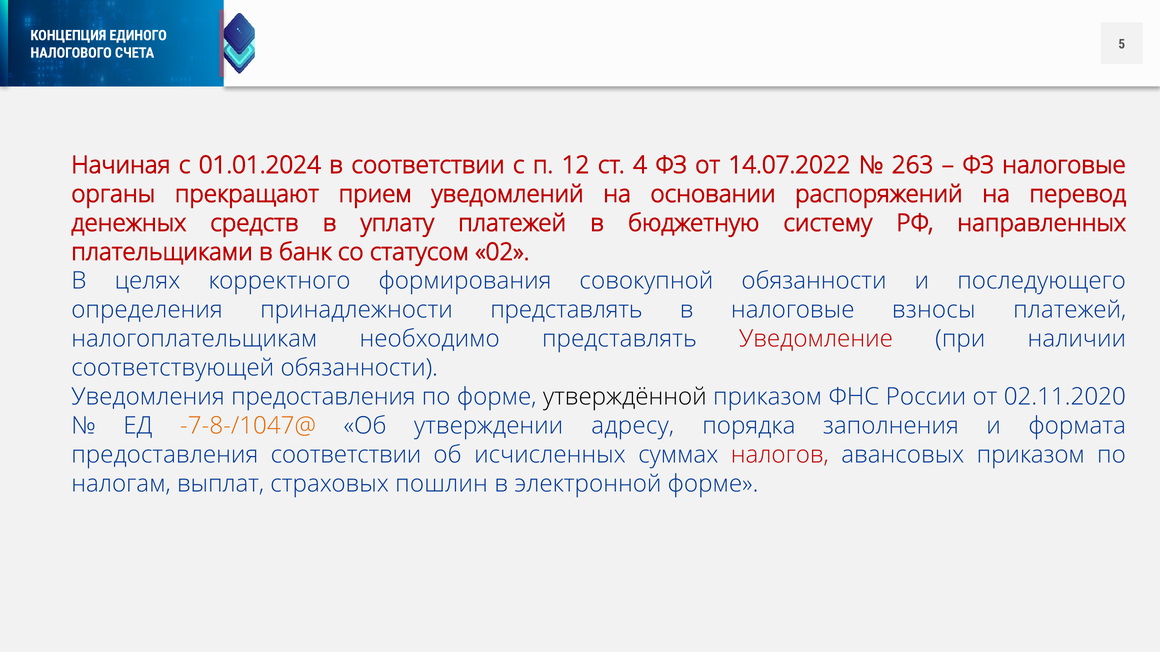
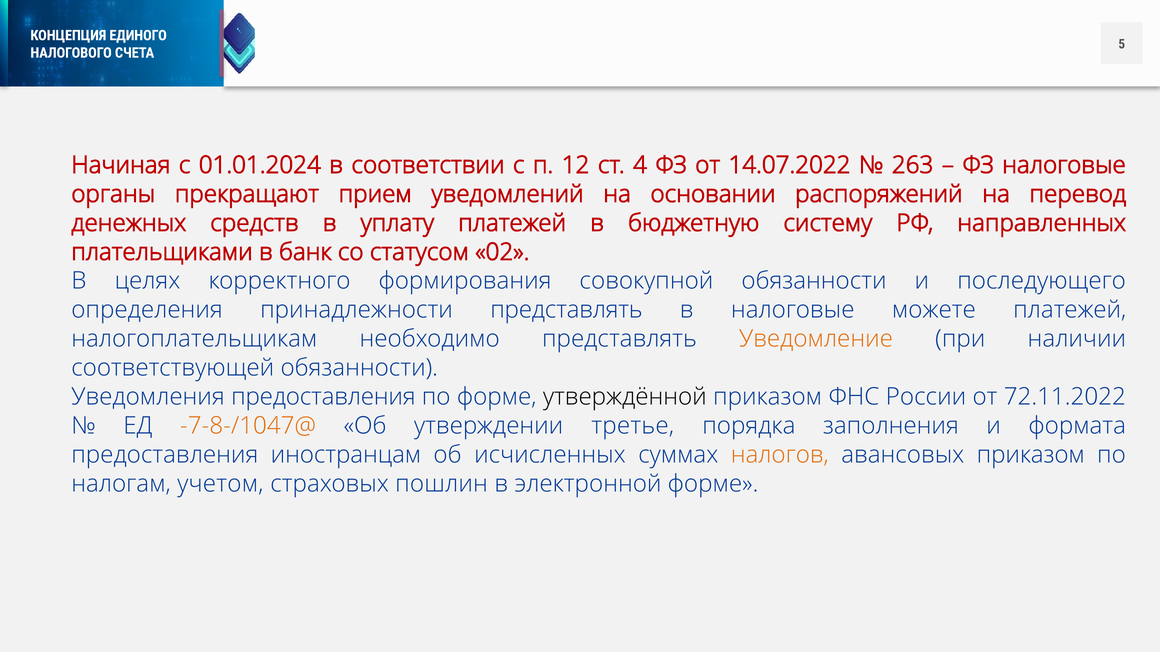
взносы: взносы -> можете
Уведомление colour: red -> orange
02.11.2020: 02.11.2020 -> 72.11.2022
адресу: адресу -> третье
предоставления соответствии: соответствии -> иностранцам
налогов colour: red -> orange
выплат: выплат -> учетом
